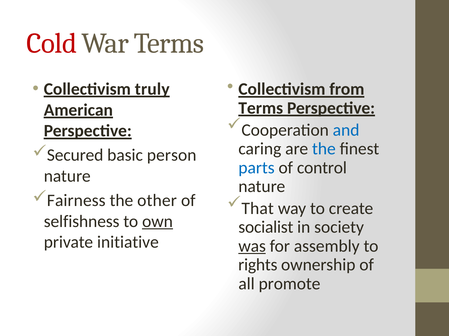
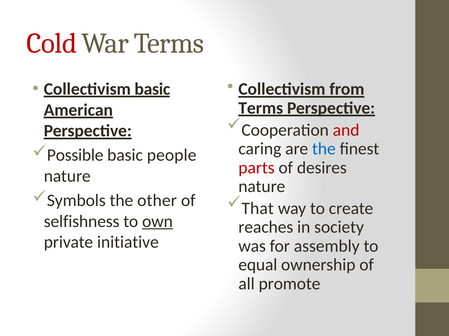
Collectivism truly: truly -> basic
and colour: blue -> red
Secured: Secured -> Possible
person: person -> people
parts colour: blue -> red
control: control -> desires
Fairness: Fairness -> Symbols
socialist: socialist -> reaches
was underline: present -> none
rights: rights -> equal
